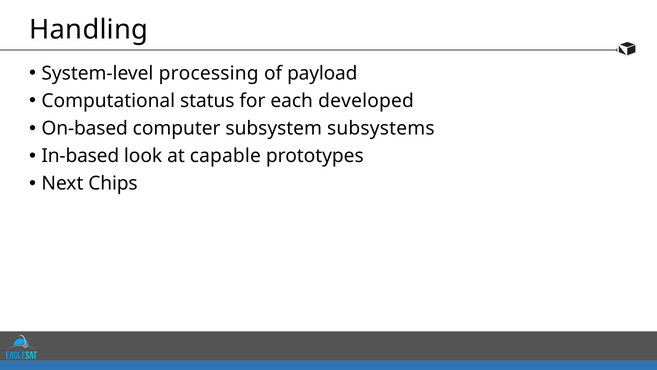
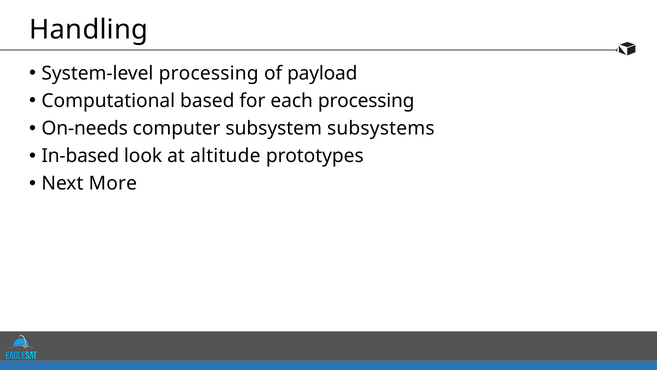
status: status -> based
each developed: developed -> processing
On-based: On-based -> On-needs
capable: capable -> altitude
Chips: Chips -> More
